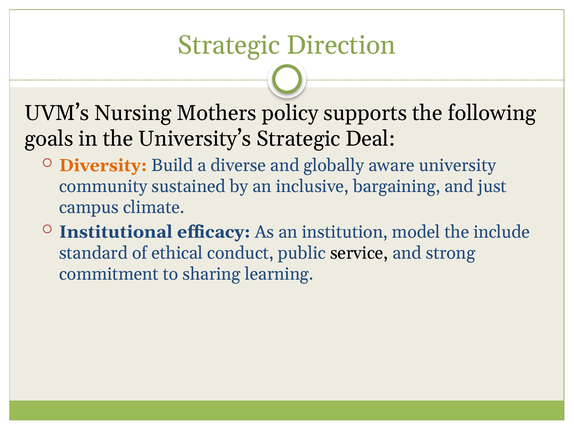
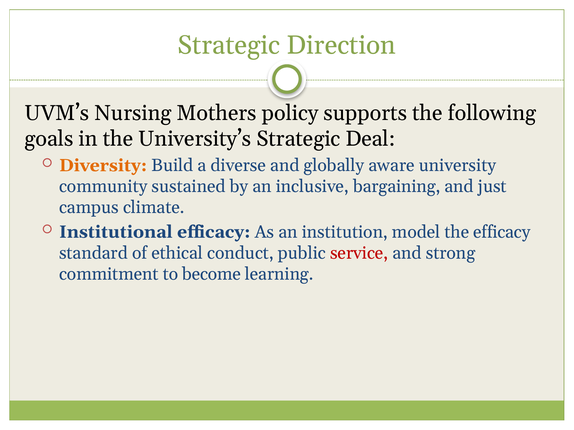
the include: include -> efficacy
service colour: black -> red
sharing: sharing -> become
